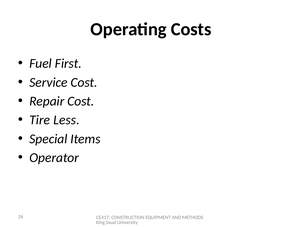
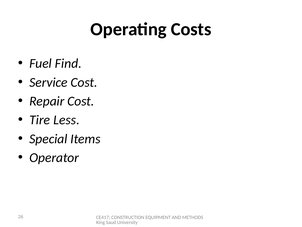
First: First -> Find
